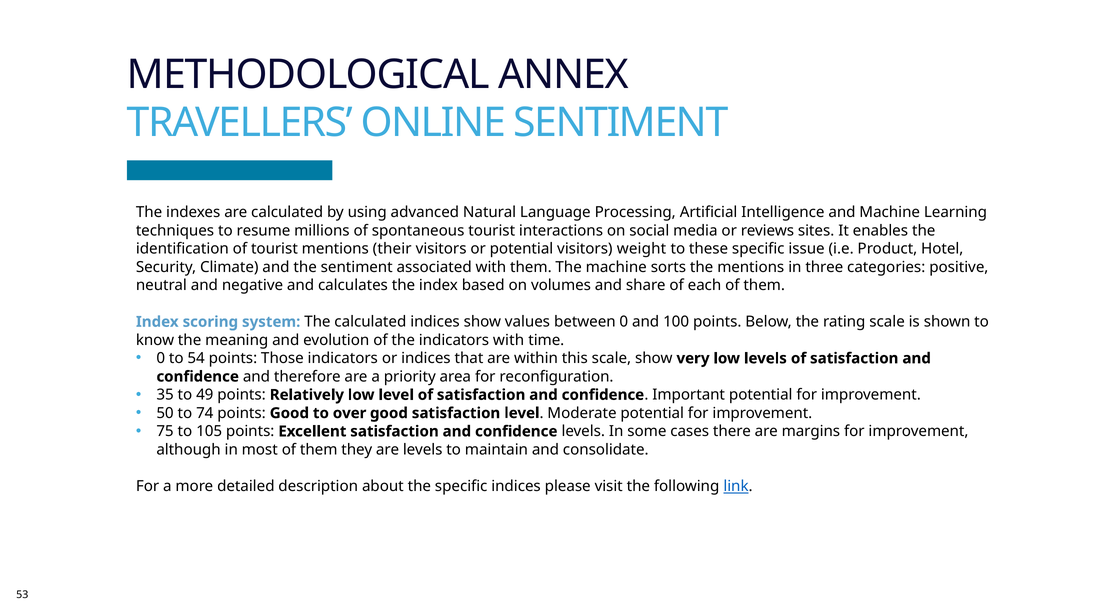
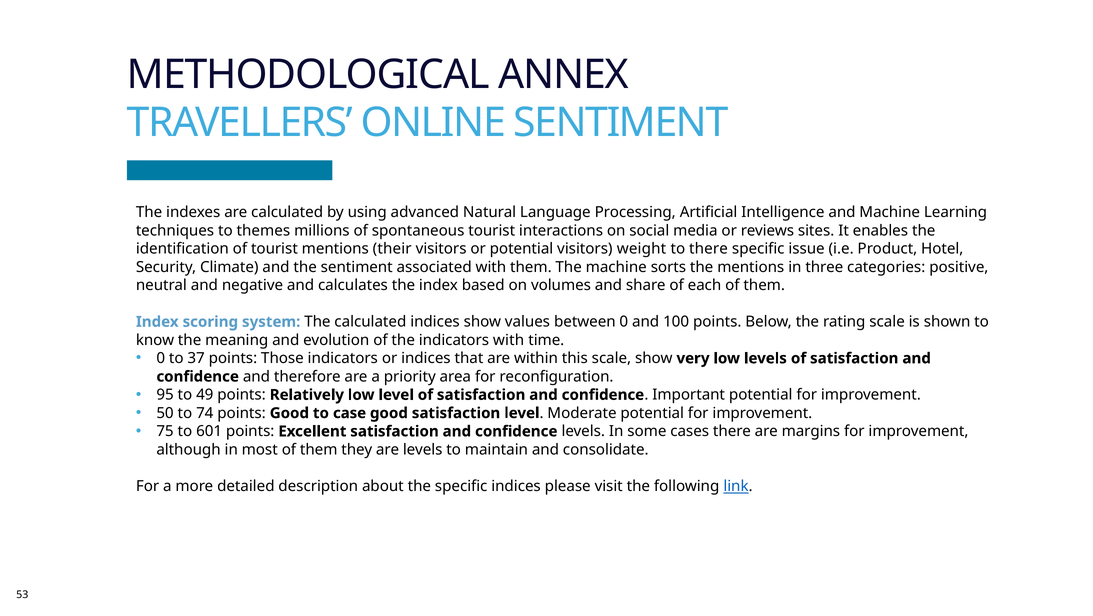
resume: resume -> themes
to these: these -> there
54: 54 -> 37
35: 35 -> 95
over: over -> case
105: 105 -> 601
